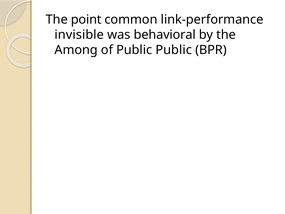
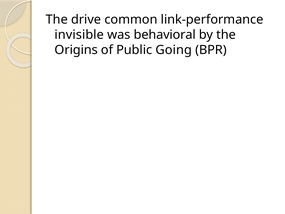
point: point -> drive
Among: Among -> Origins
Public Public: Public -> Going
